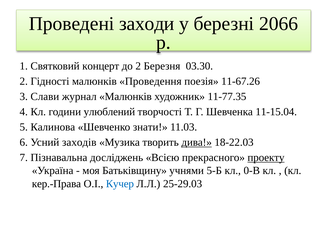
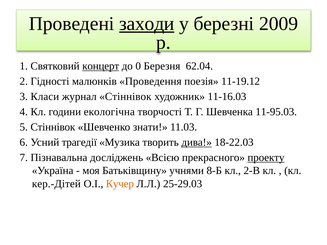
заходи underline: none -> present
2066: 2066 -> 2009
концерт underline: none -> present
до 2: 2 -> 0
03.30: 03.30 -> 62.04
11-67.26: 11-67.26 -> 11-19.12
Слави: Слави -> Класи
журнал Малюнків: Малюнків -> Стіннівок
11-77.35: 11-77.35 -> 11-16.03
улюблений: улюблений -> екологічна
11-15.04: 11-15.04 -> 11-95.03
5 Калинова: Калинова -> Стіннівок
заходів: заходів -> трагедії
5-Б: 5-Б -> 8-Б
0-В: 0-В -> 2-В
кер.-Права: кер.-Права -> кер.-Дітей
Кучер colour: blue -> orange
